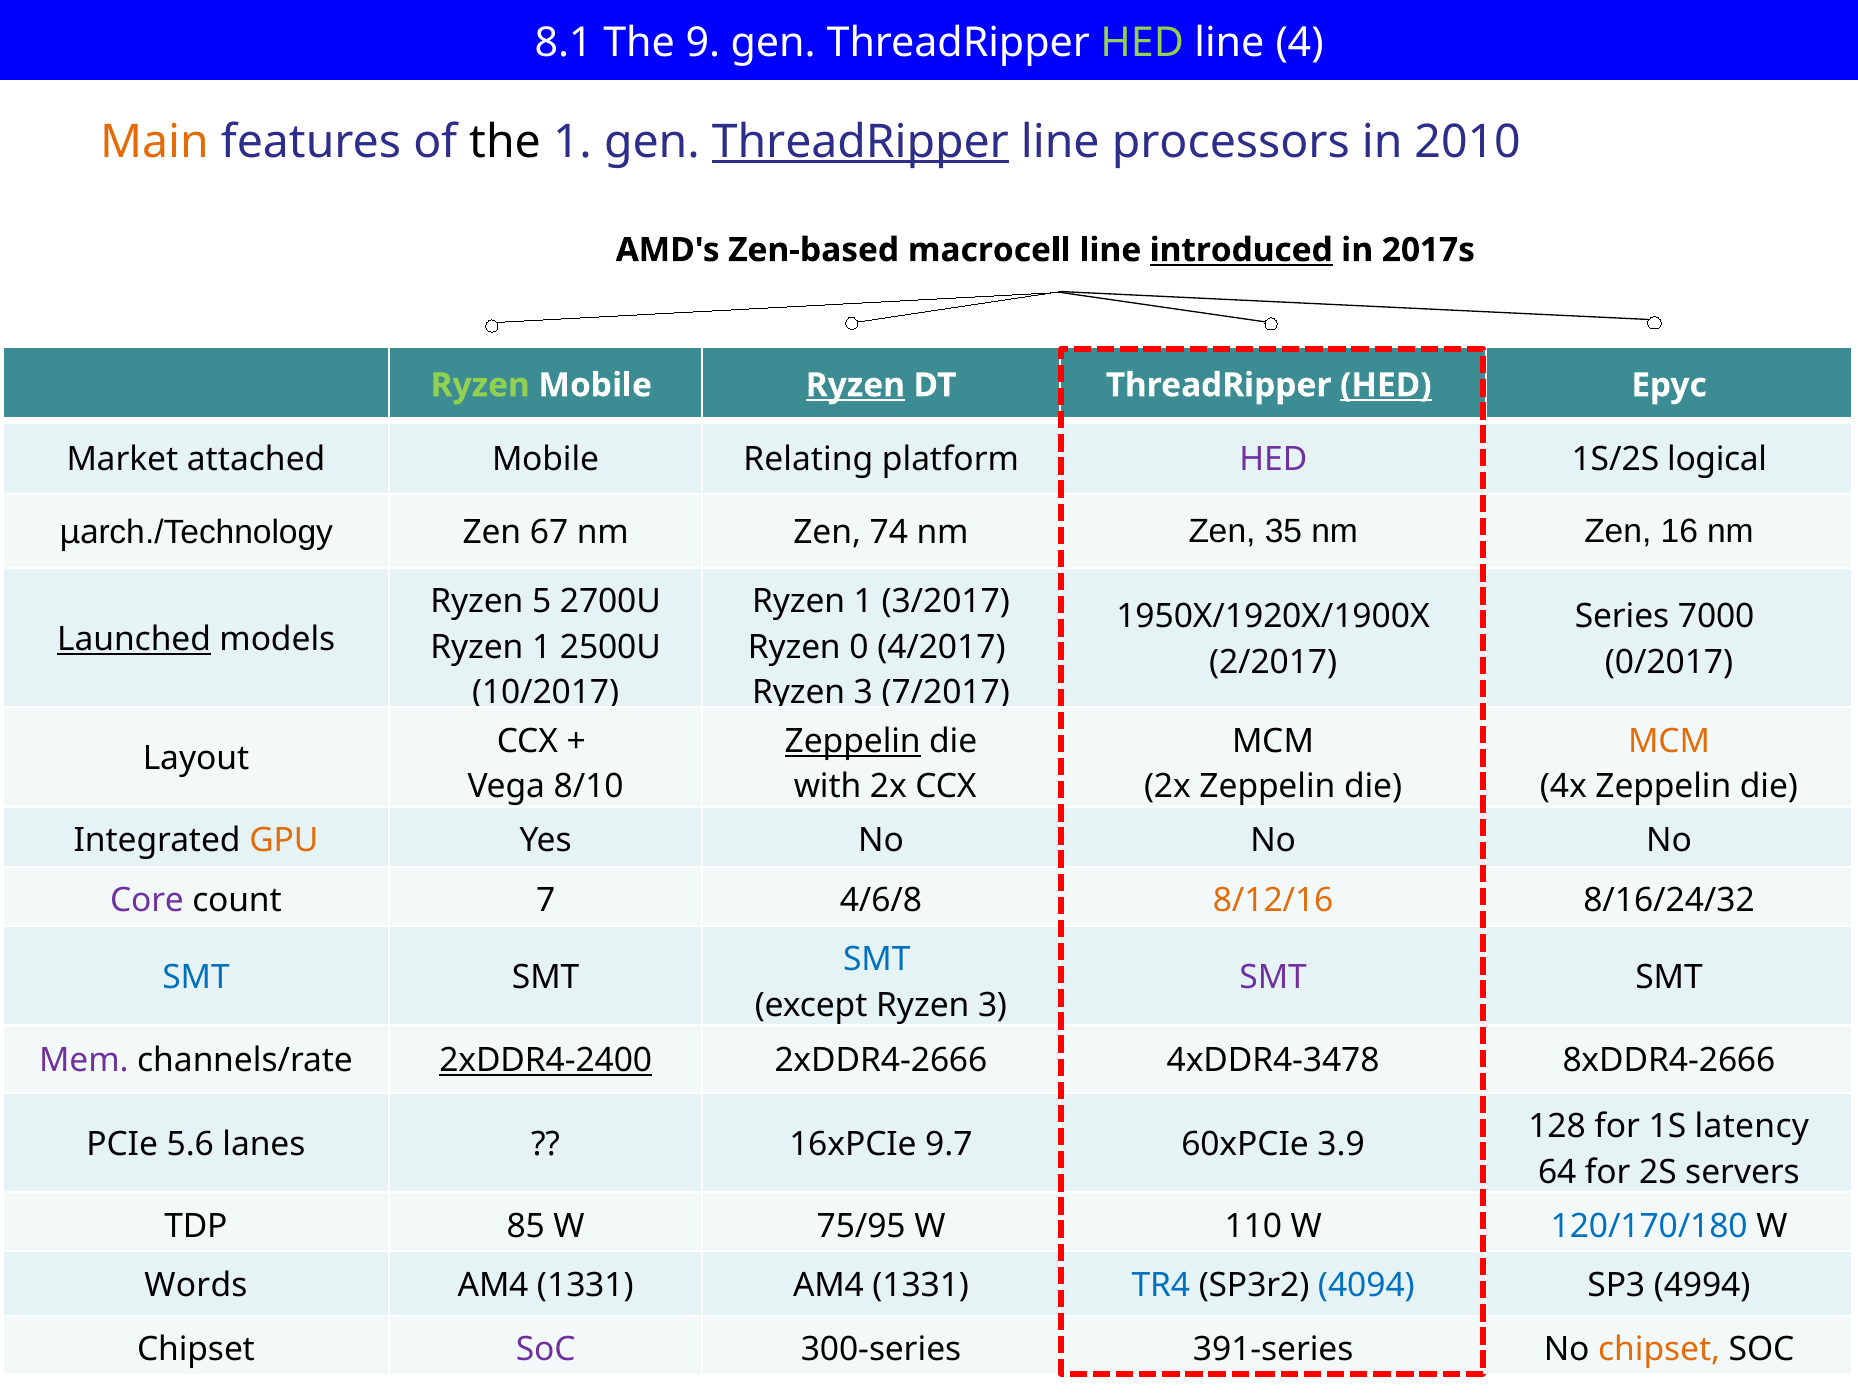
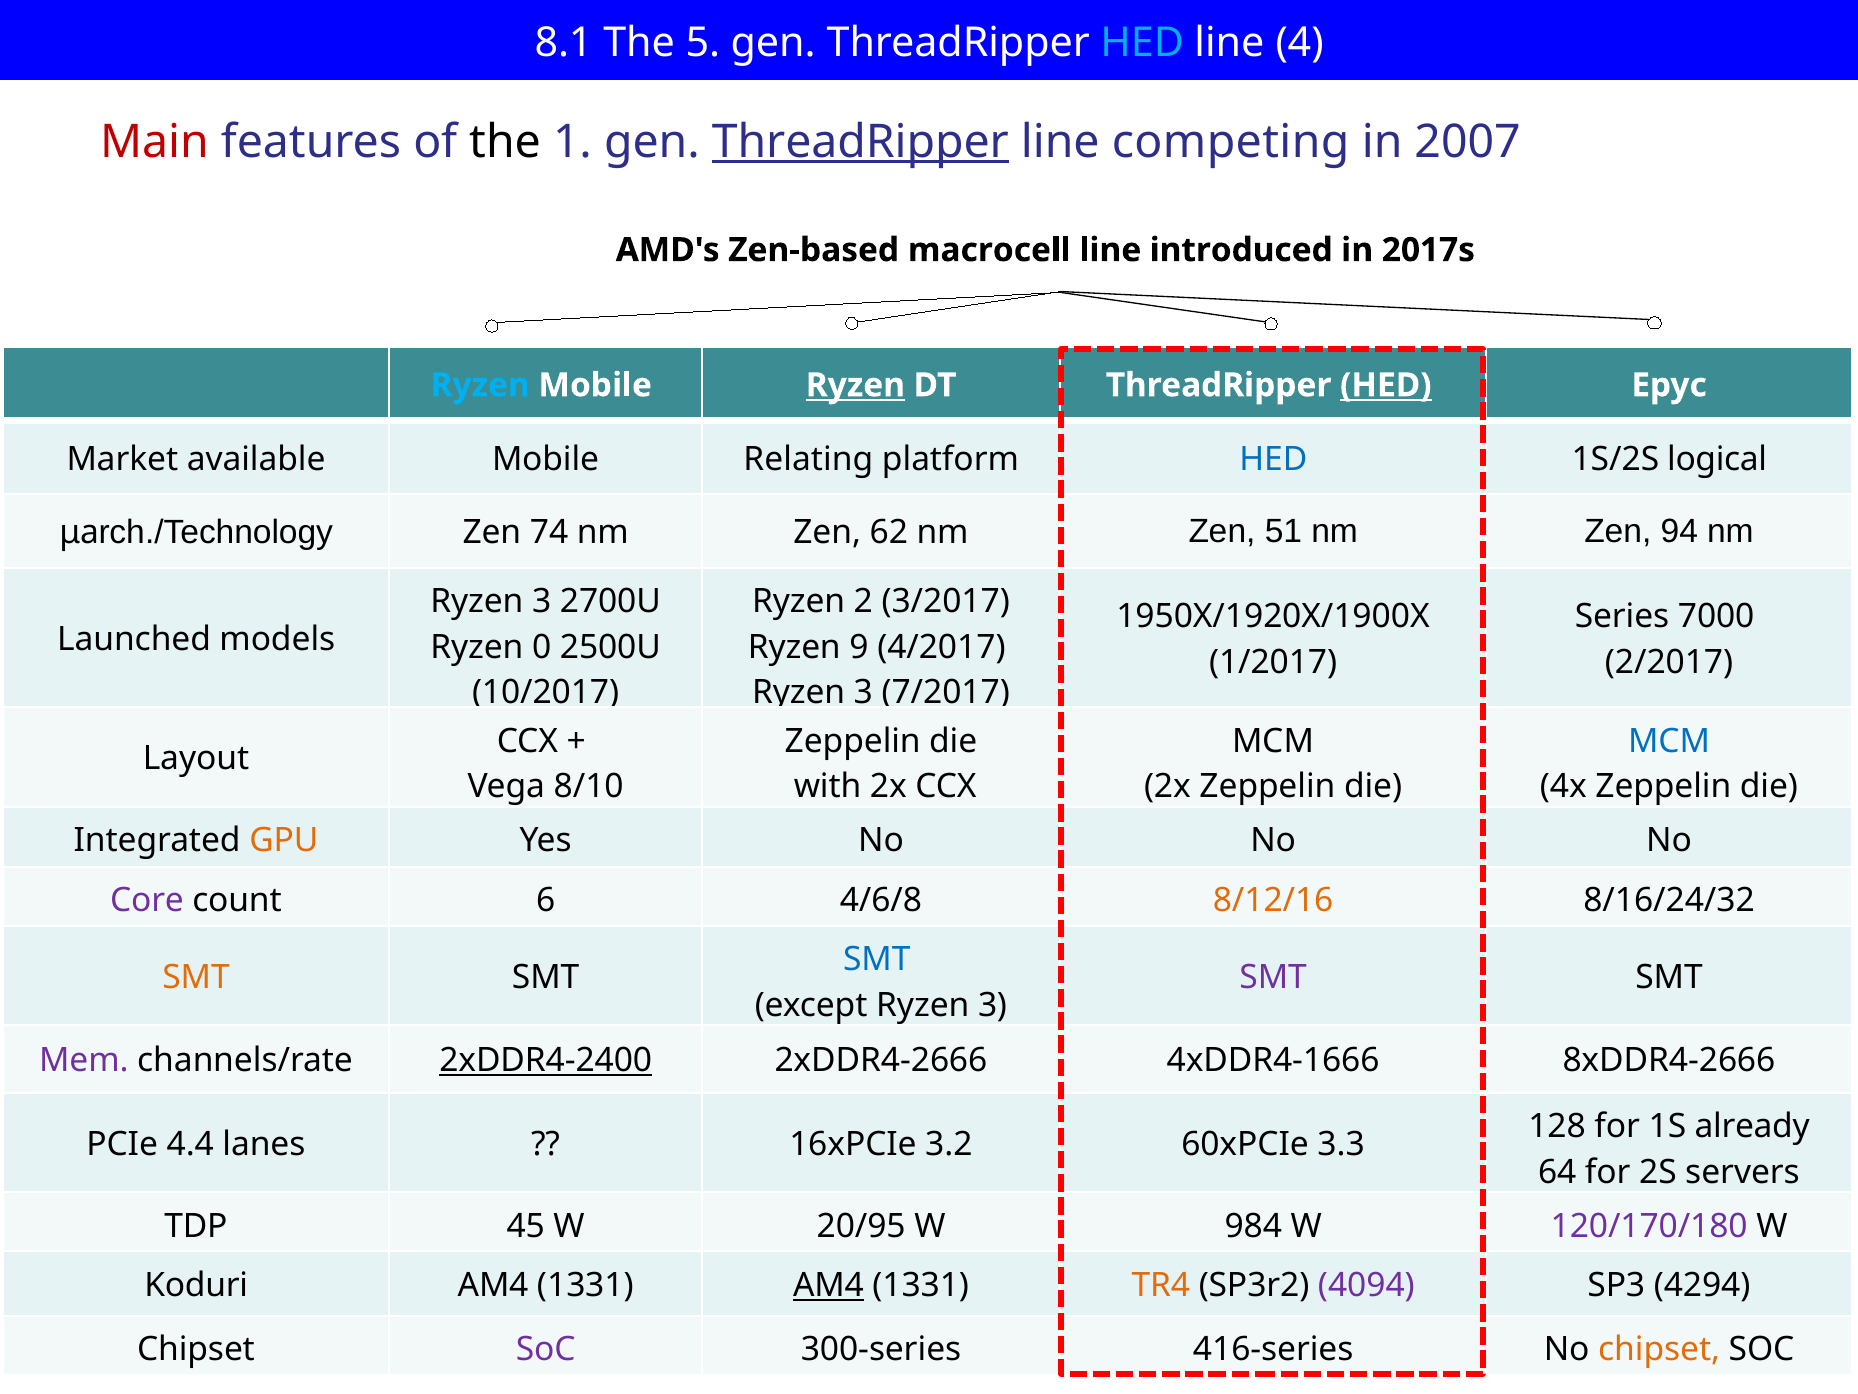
9: 9 -> 5
HED at (1142, 43) colour: light green -> light blue
Main colour: orange -> red
processors: processors -> competing
2010: 2010 -> 2007
introduced underline: present -> none
Ryzen at (480, 385) colour: light green -> light blue
attached: attached -> available
HED at (1273, 459) colour: purple -> blue
67: 67 -> 74
74: 74 -> 62
35: 35 -> 51
16: 16 -> 94
5 at (542, 601): 5 -> 3
1 at (863, 601): 1 -> 2
Launched underline: present -> none
1 at (542, 647): 1 -> 0
0: 0 -> 9
2/2017: 2/2017 -> 1/2017
0/2017: 0/2017 -> 2/2017
Zeppelin at (853, 741) underline: present -> none
MCM at (1669, 741) colour: orange -> blue
7: 7 -> 6
SMT at (196, 977) colour: blue -> orange
4xDDR4-3478: 4xDDR4-3478 -> 4xDDR4-1666
latency: latency -> already
5.6: 5.6 -> 4.4
9.7: 9.7 -> 3.2
3.9: 3.9 -> 3.3
85: 85 -> 45
75/95: 75/95 -> 20/95
110: 110 -> 984
120/170/180 colour: blue -> purple
Words: Words -> Koduri
AM4 at (828, 1285) underline: none -> present
TR4 colour: blue -> orange
4094 colour: blue -> purple
4994: 4994 -> 4294
391-series: 391-series -> 416-series
